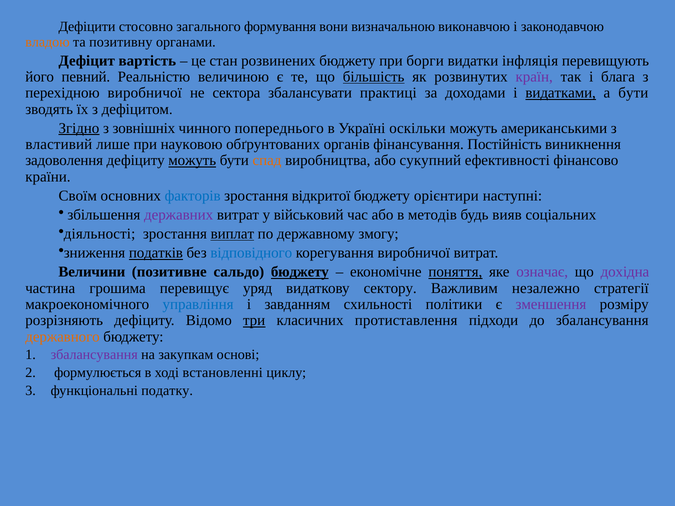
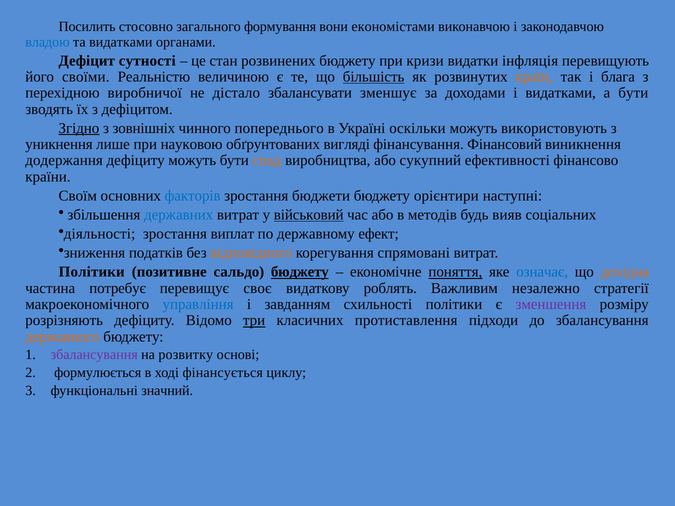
Дефіцити: Дефіцити -> Посилить
визначальною: визначальною -> економістами
владою colour: orange -> blue
та позитивну: позитивну -> видатками
вартість: вартість -> сутності
борги: борги -> кризи
певний: певний -> своїми
країн colour: purple -> orange
сектора: сектора -> дістало
практиці: практиці -> зменшує
видатками at (561, 93) underline: present -> none
американськими: американськими -> використовують
властивий: властивий -> уникнення
органів: органів -> вигляді
Постійність: Постійність -> Фінансовий
задоволення: задоволення -> додержання
можуть at (192, 161) underline: present -> none
відкритої: відкритої -> бюджети
державних colour: purple -> blue
військовий underline: none -> present
виплат underline: present -> none
змогу: змогу -> ефект
податків underline: present -> none
відповідного colour: blue -> orange
корегування виробничої: виробничої -> спрямовані
Величини at (92, 272): Величини -> Політики
означає colour: purple -> blue
дохідна colour: purple -> orange
грошима: грошима -> потребує
уряд: уряд -> своє
сектору: сектору -> роблять
закупкам: закупкам -> розвитку
встановленні: встановленні -> фінансується
податку: податку -> значний
